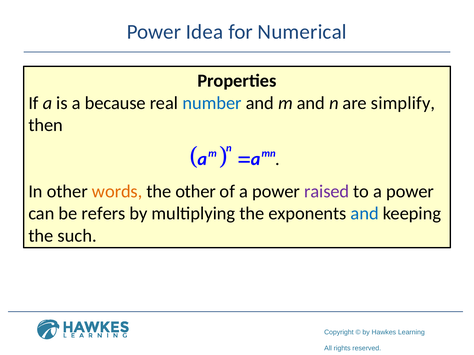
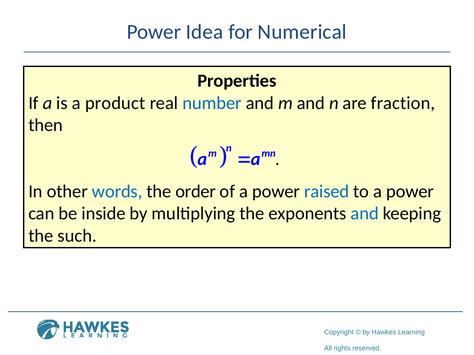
because: because -> product
simplify: simplify -> fraction
words colour: orange -> blue
the other: other -> order
raised colour: purple -> blue
refers: refers -> inside
